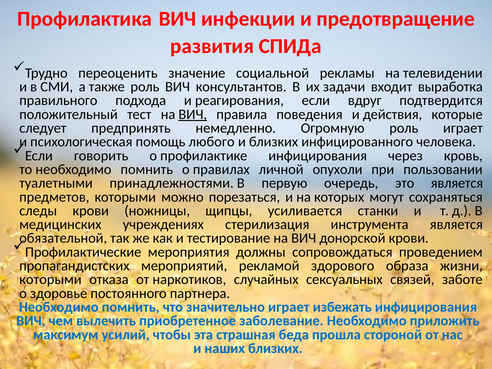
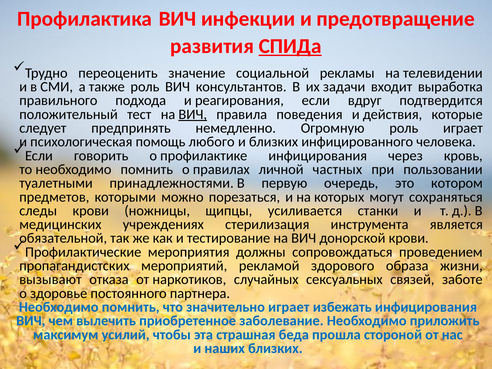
СПИДа underline: none -> present
опухоли: опухоли -> частных
это является: является -> котором
которыми at (50, 280): которыми -> вызывают
